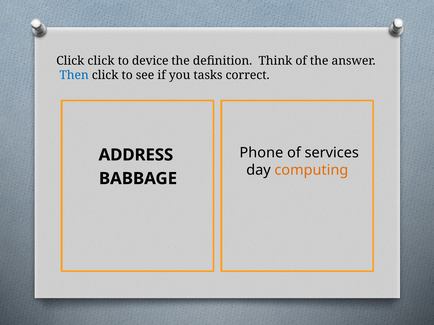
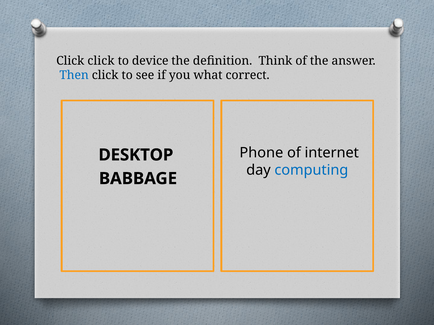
tasks: tasks -> what
services: services -> internet
ADDRESS: ADDRESS -> DESKTOP
computing colour: orange -> blue
